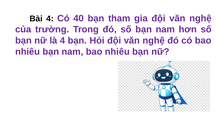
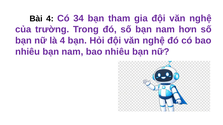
40: 40 -> 34
